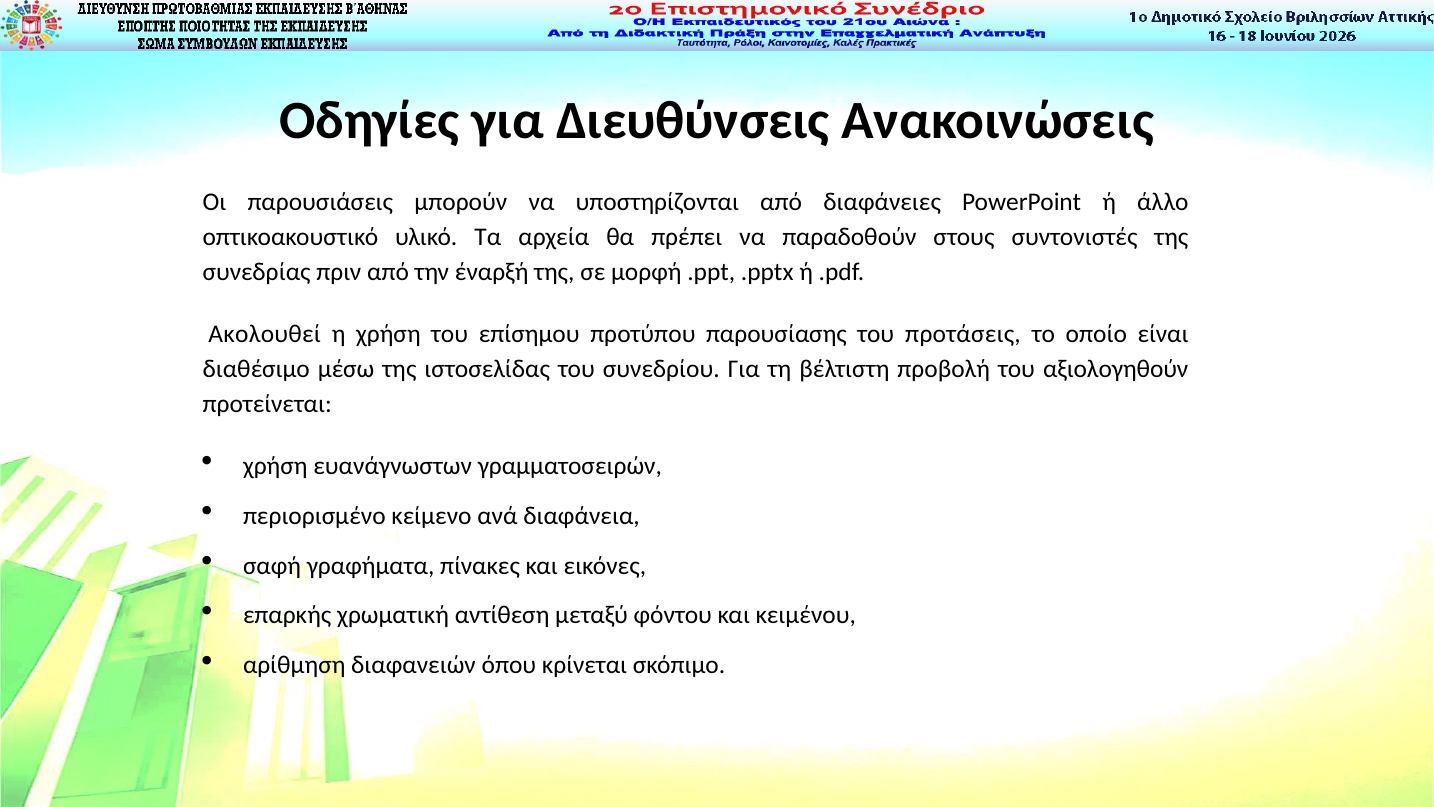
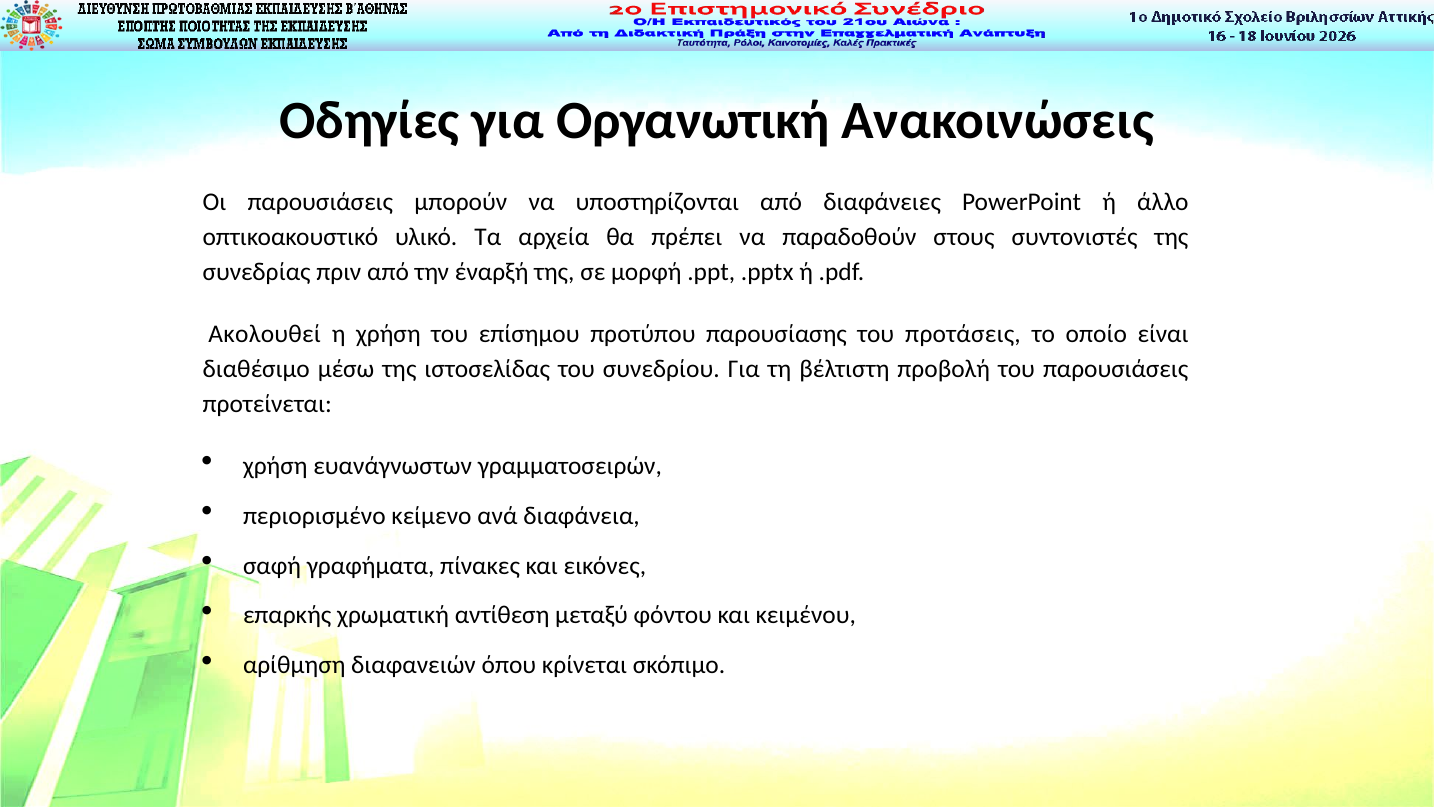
Διευθύνσεις: Διευθύνσεις -> Οργανωτική
του αξιολογηθούν: αξιολογηθούν -> παρουσιάσεις
